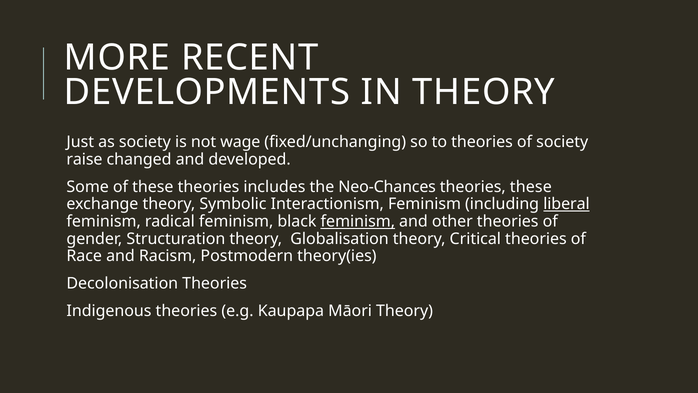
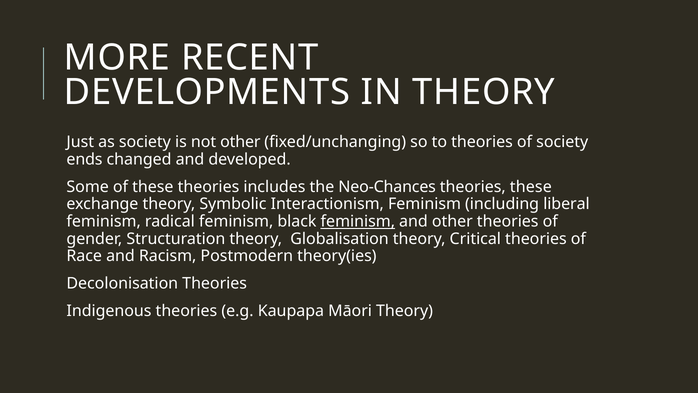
not wage: wage -> other
raise: raise -> ends
liberal underline: present -> none
